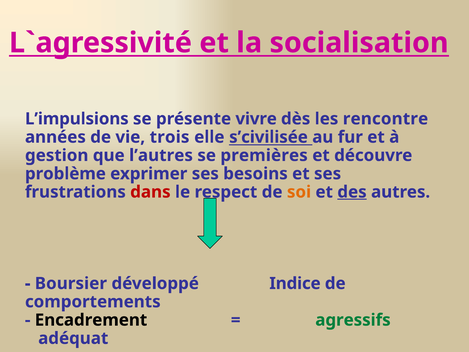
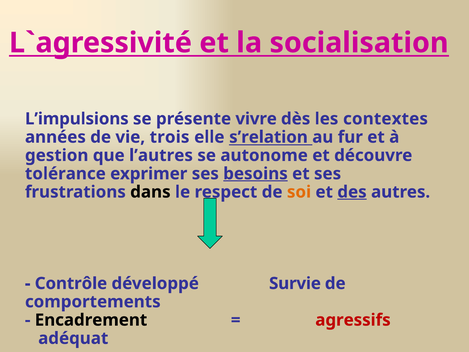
rencontre: rencontre -> contextes
s’civilisée: s’civilisée -> s’relation
premières: premières -> autonome
problème: problème -> tolérance
besoins underline: none -> present
dans colour: red -> black
Boursier: Boursier -> Contrôle
Indice: Indice -> Survie
agressifs colour: green -> red
